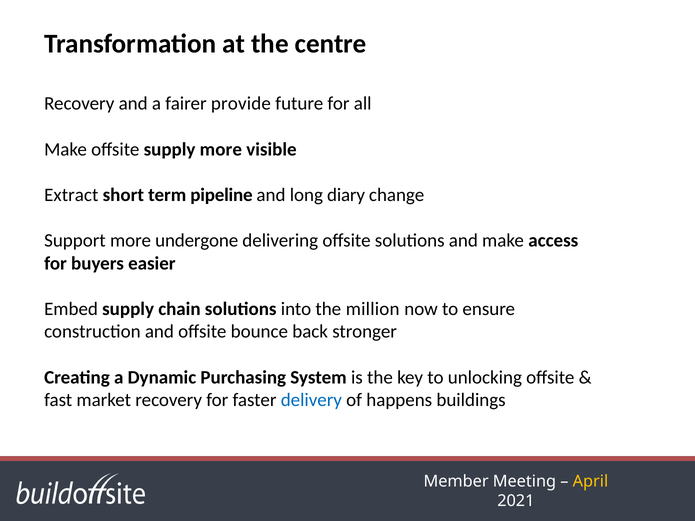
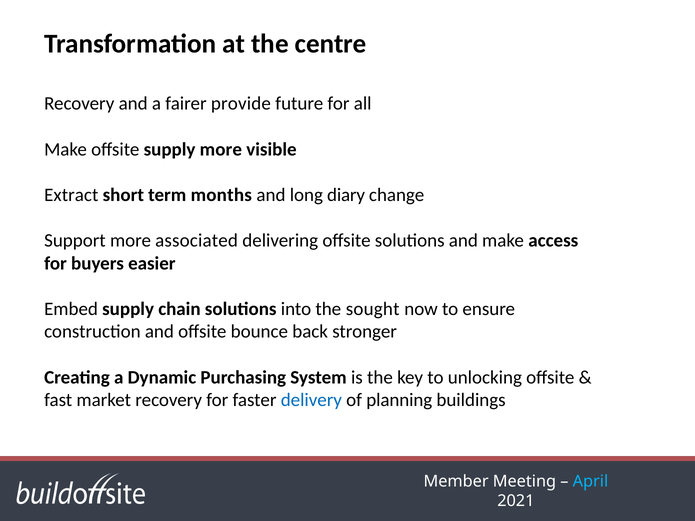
pipeline: pipeline -> months
undergone: undergone -> associated
million: million -> sought
happens: happens -> planning
April colour: yellow -> light blue
